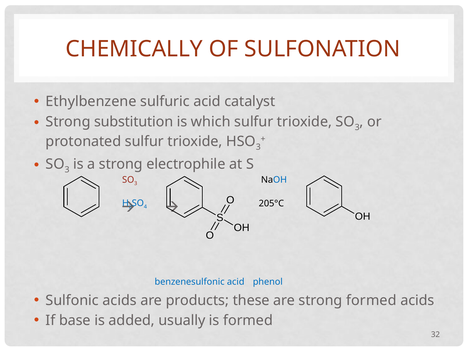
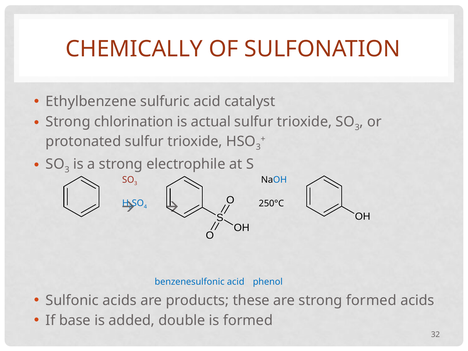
substitution: substitution -> chlorination
which: which -> actual
205°C: 205°C -> 250°C
usually: usually -> double
